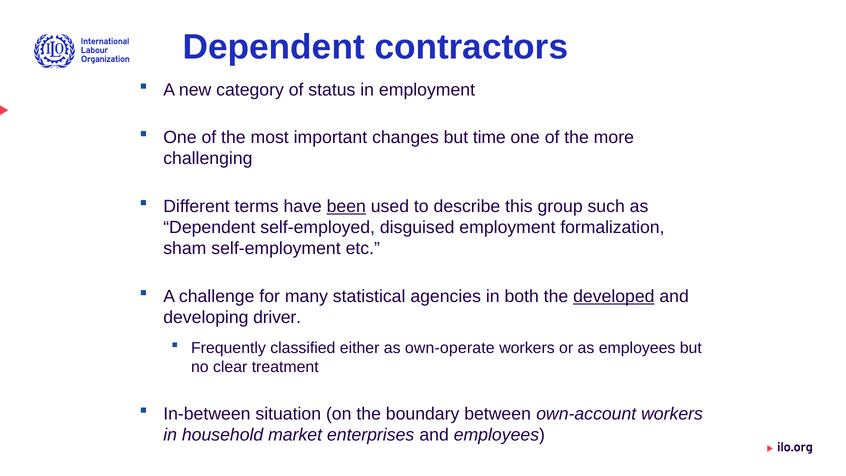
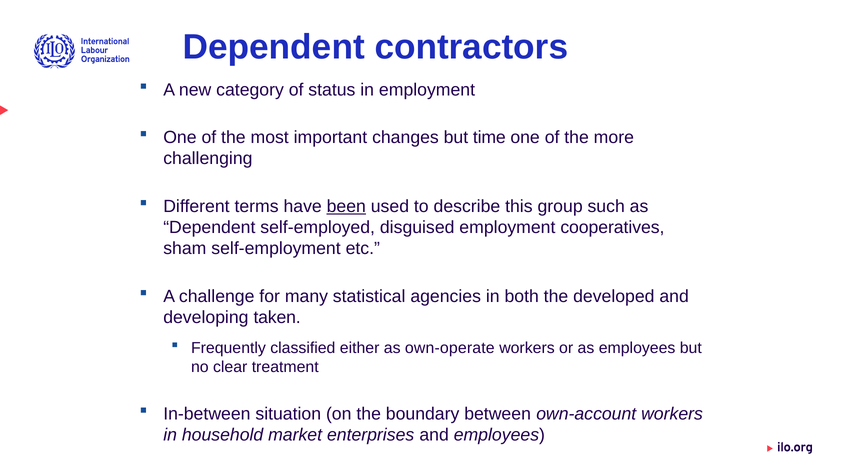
formalization: formalization -> cooperatives
developed underline: present -> none
driver: driver -> taken
